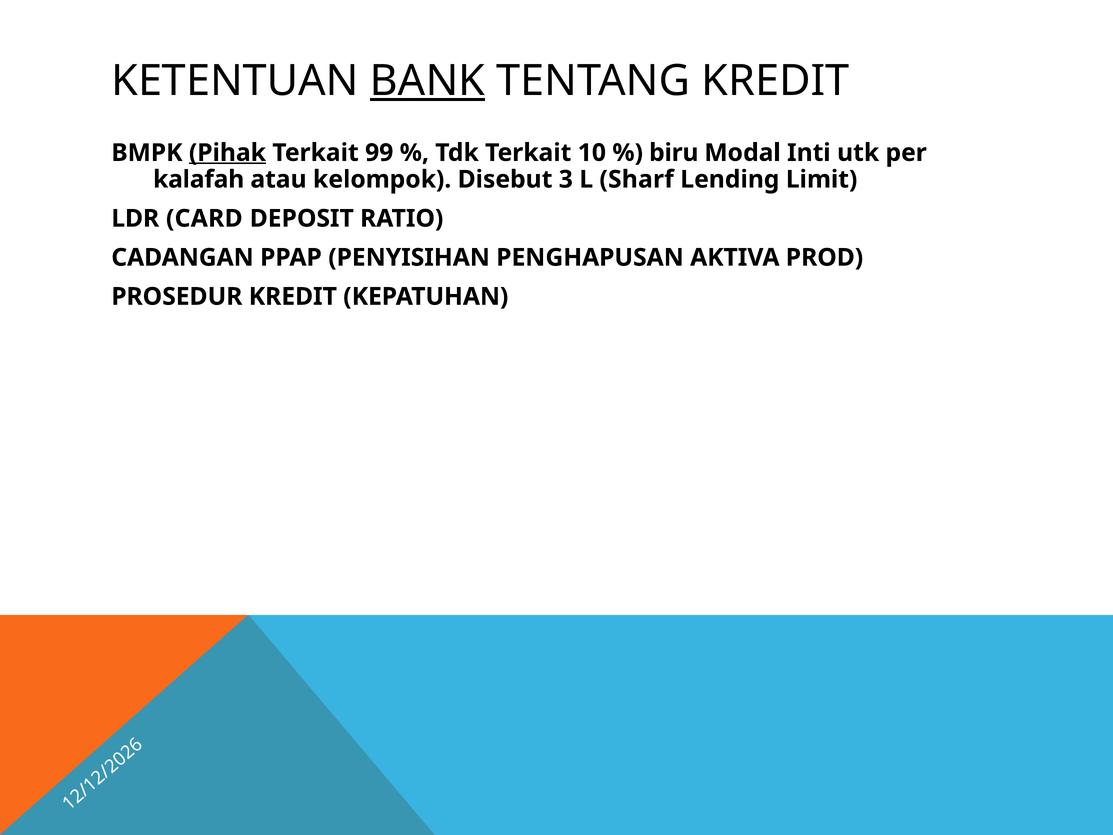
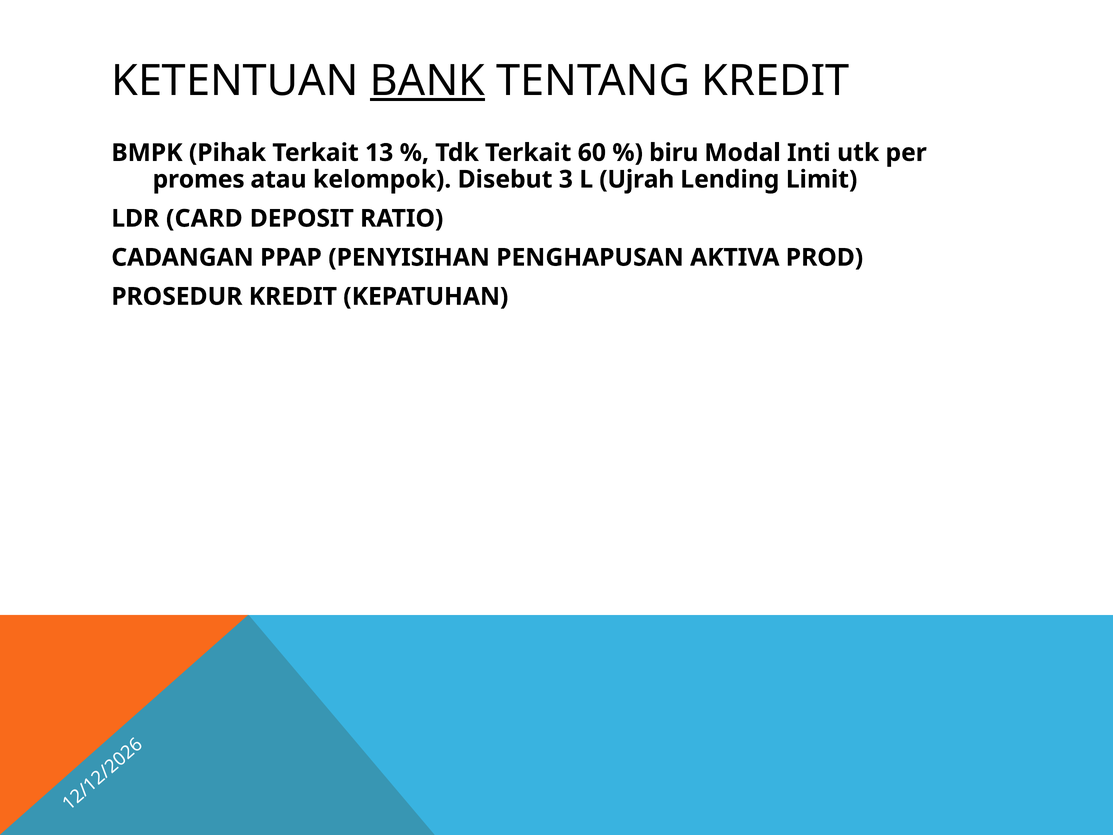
Pihak underline: present -> none
99: 99 -> 13
10: 10 -> 60
kalafah: kalafah -> promes
Sharf: Sharf -> Ujrah
